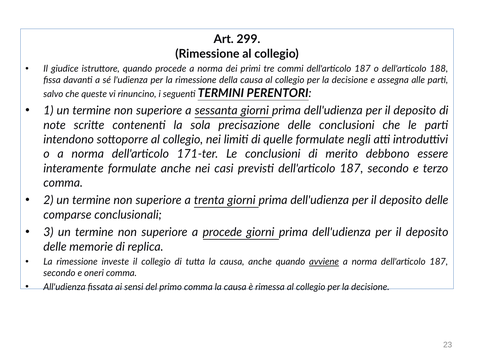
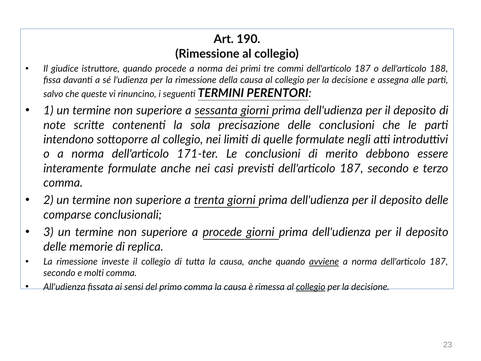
299: 299 -> 190
oneri: oneri -> molti
collegio at (311, 287) underline: none -> present
